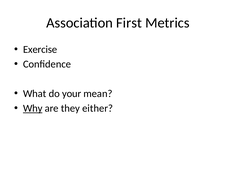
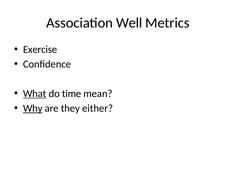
First: First -> Well
What underline: none -> present
your: your -> time
